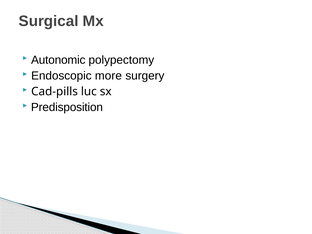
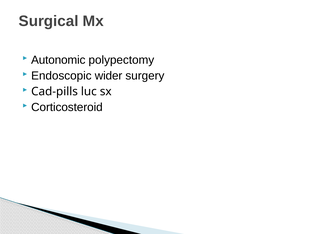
more: more -> wider
Predisposition: Predisposition -> Corticosteroid
